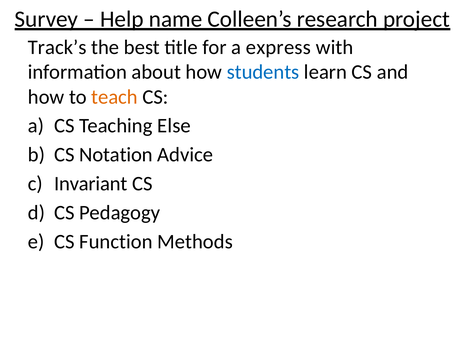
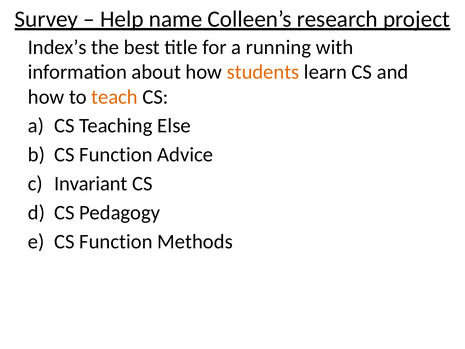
Track’s: Track’s -> Index’s
express: express -> running
students colour: blue -> orange
Notation at (116, 155): Notation -> Function
